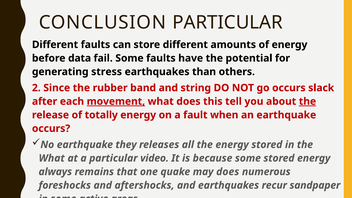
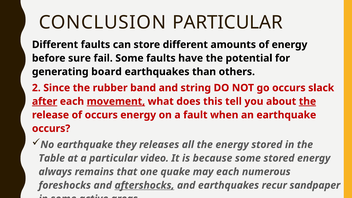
data: data -> sure
stress: stress -> board
after underline: none -> present
of totally: totally -> occurs
What at (52, 158): What -> Table
may does: does -> each
aftershocks underline: none -> present
